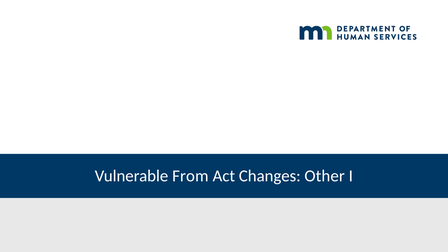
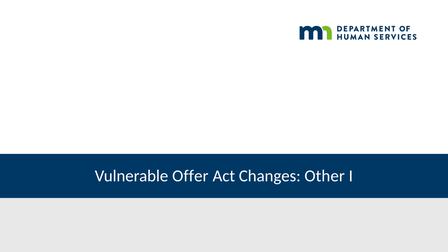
From: From -> Offer
